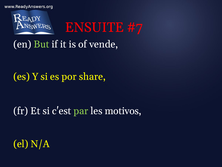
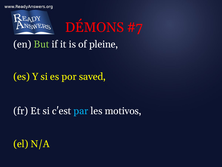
ENSUITE: ENSUITE -> DÉMONS
vende: vende -> pleine
share: share -> saved
par colour: light green -> light blue
